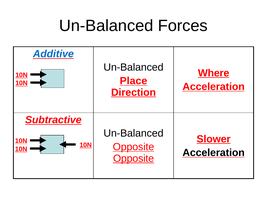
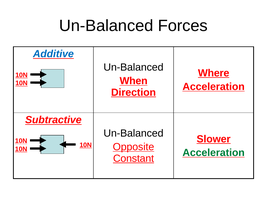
Place: Place -> When
Acceleration at (214, 153) colour: black -> green
Opposite at (134, 159): Opposite -> Constant
